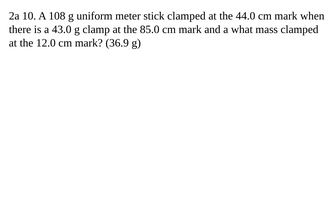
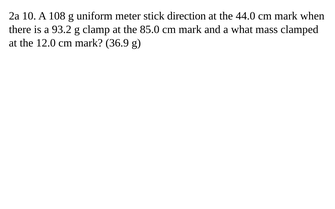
stick clamped: clamped -> direction
43.0: 43.0 -> 93.2
